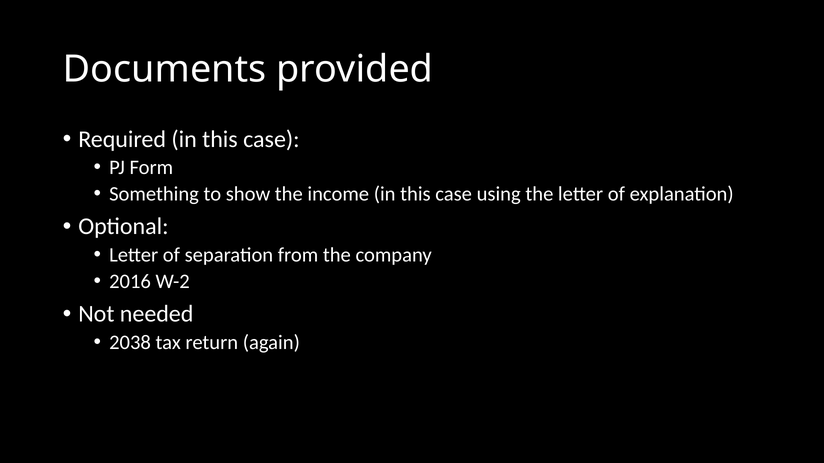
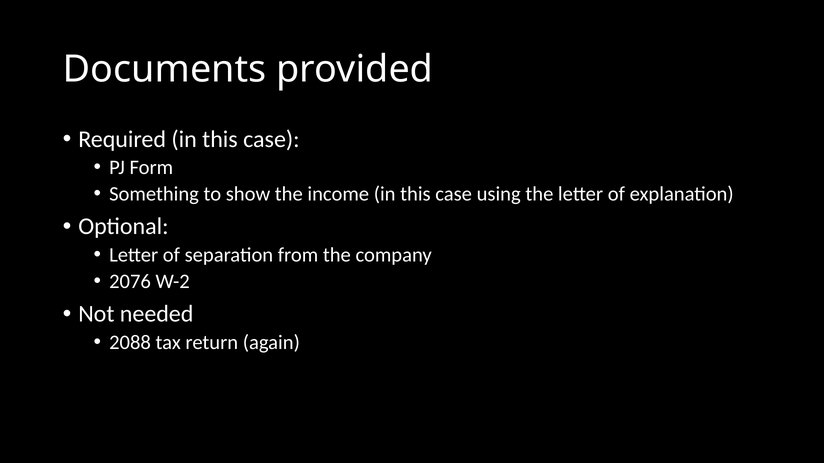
2016: 2016 -> 2076
2038: 2038 -> 2088
